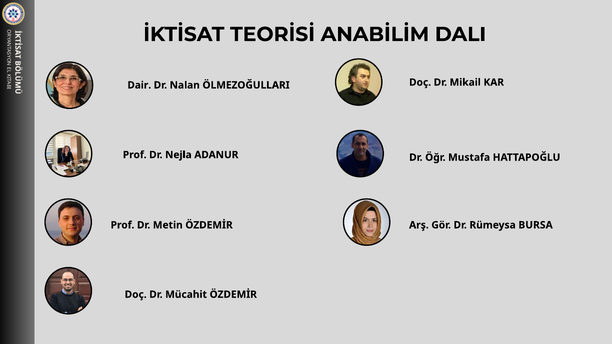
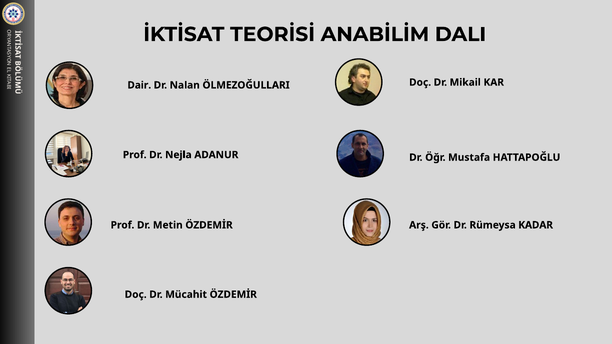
BURSA: BURSA -> KADAR
